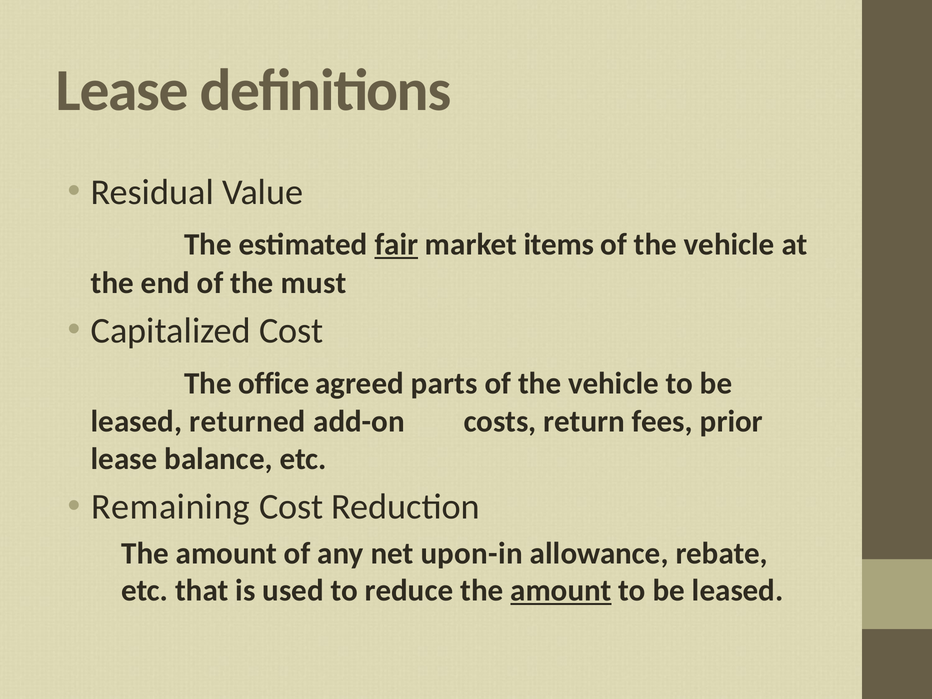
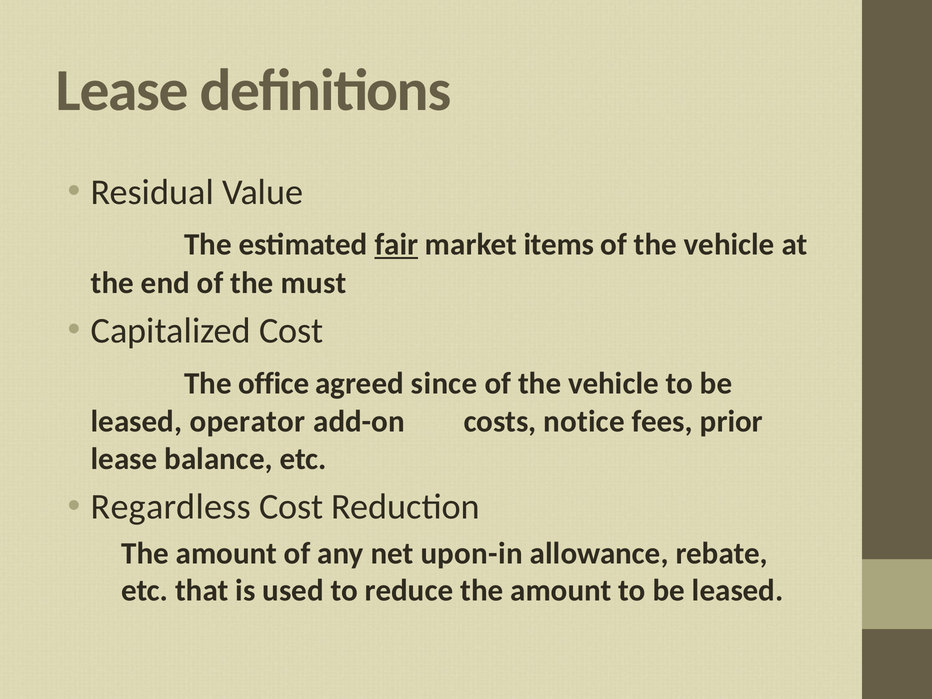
parts: parts -> since
returned: returned -> operator
return: return -> notice
Remaining: Remaining -> Regardless
amount at (561, 591) underline: present -> none
